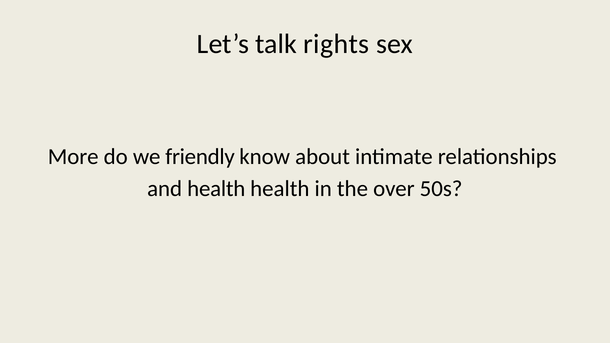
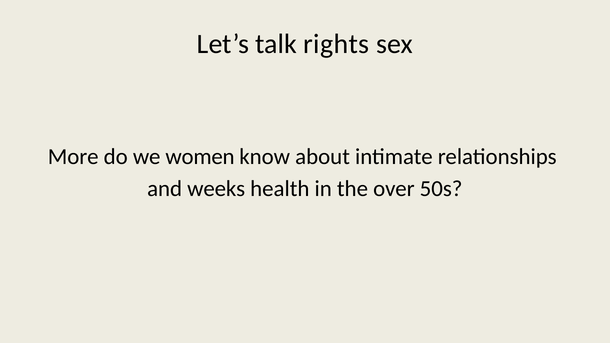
friendly: friendly -> women
and health: health -> weeks
